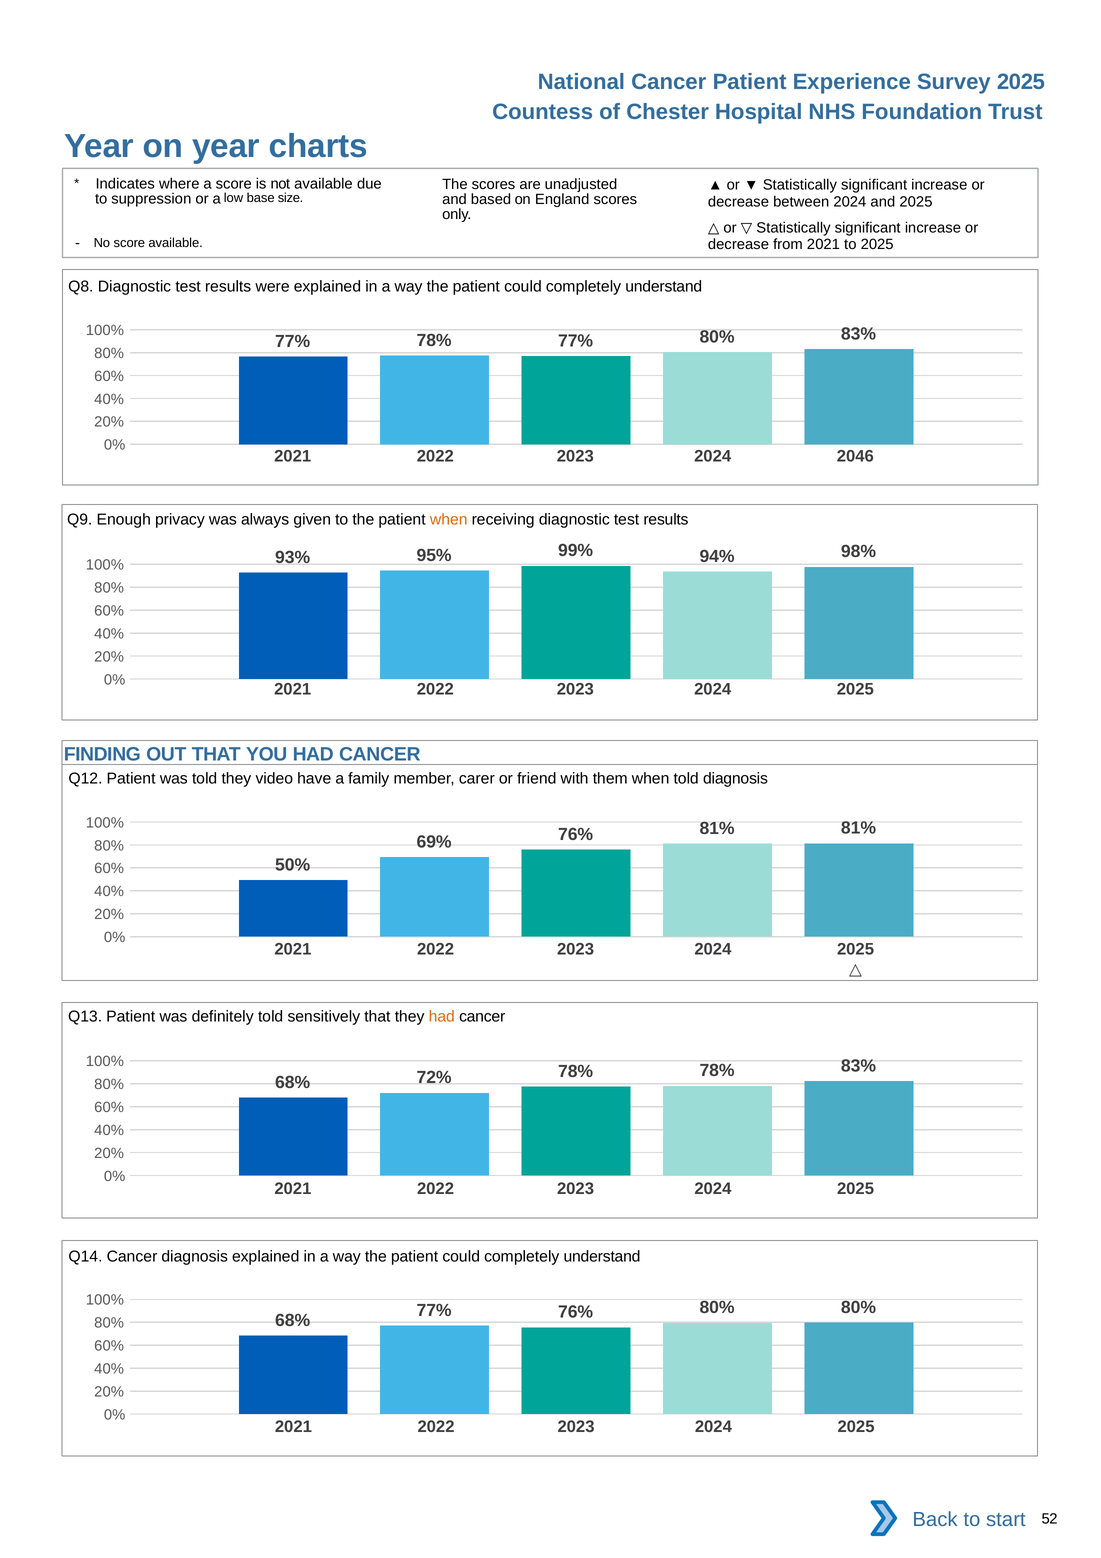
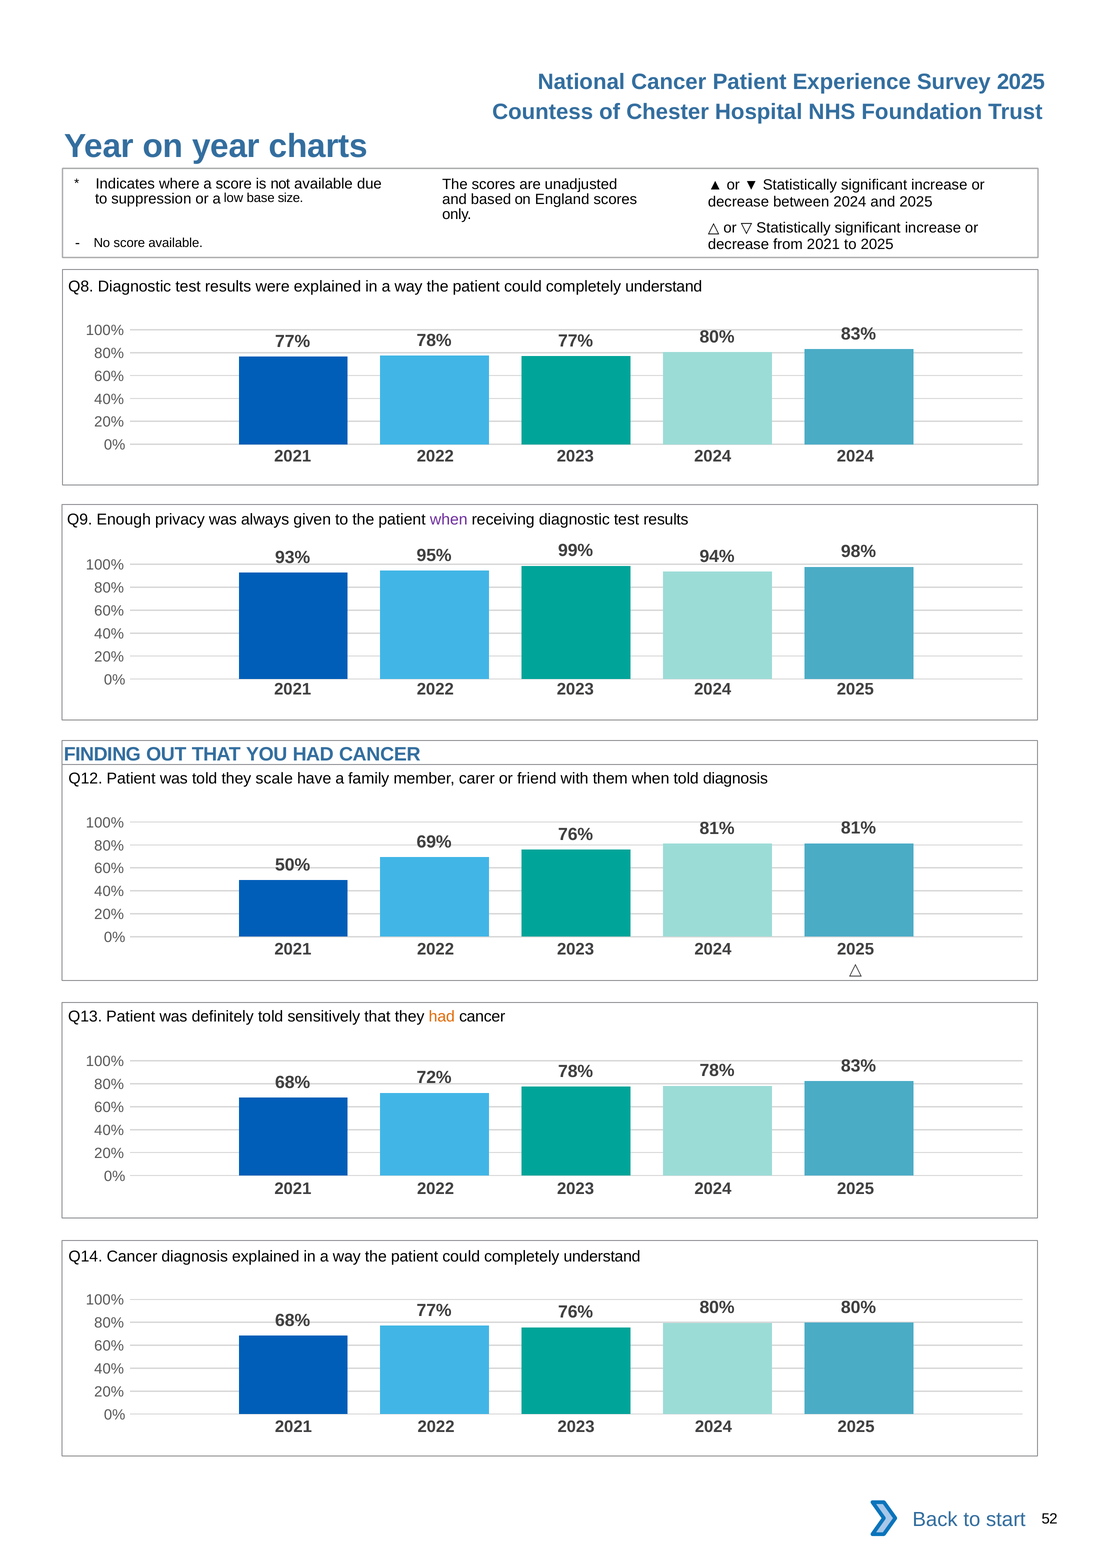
2024 2046: 2046 -> 2024
when at (449, 520) colour: orange -> purple
video: video -> scale
